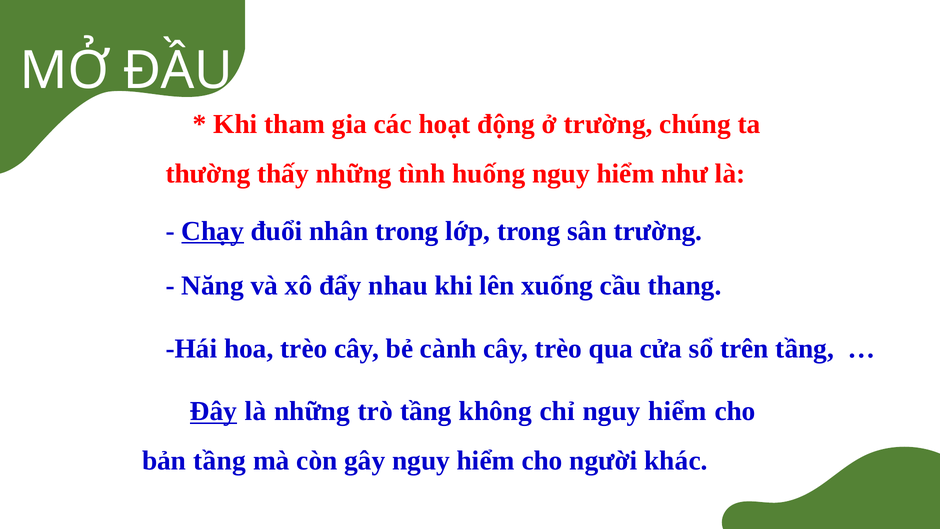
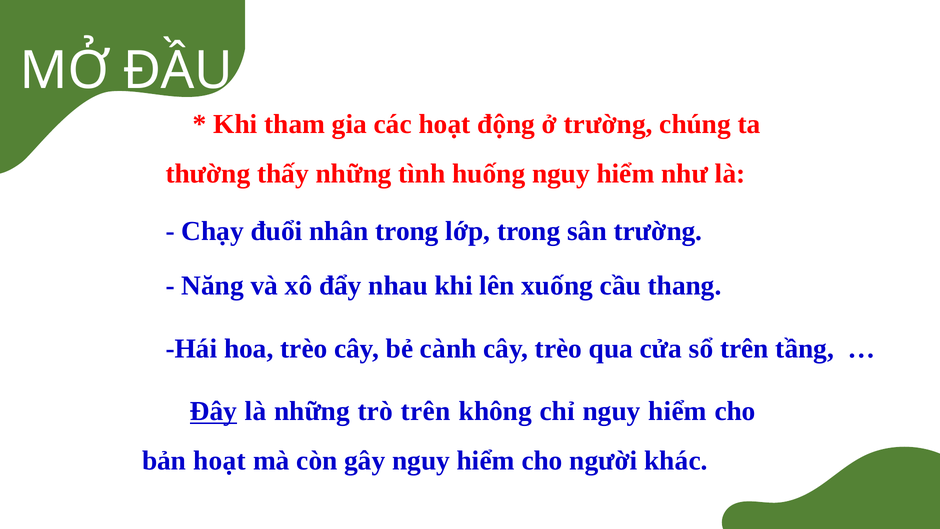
Chạy underline: present -> none
trò tầng: tầng -> trên
bản tầng: tầng -> hoạt
